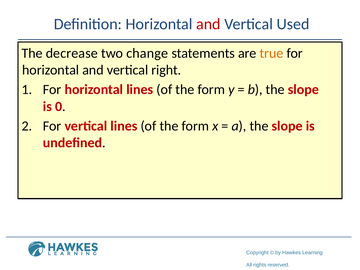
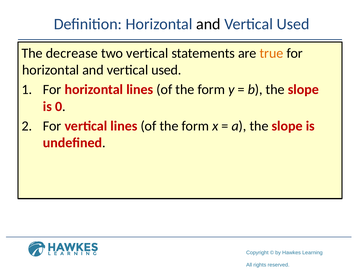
and at (208, 24) colour: red -> black
two change: change -> vertical
right at (166, 70): right -> used
